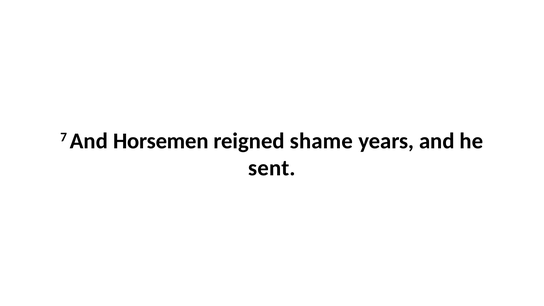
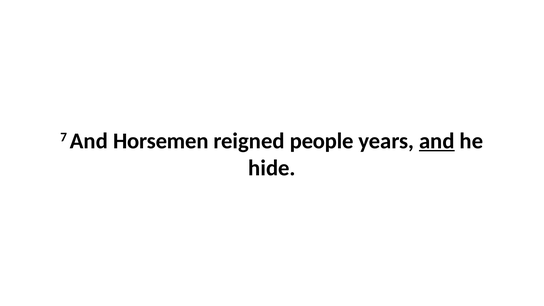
shame: shame -> people
and at (437, 141) underline: none -> present
sent: sent -> hide
